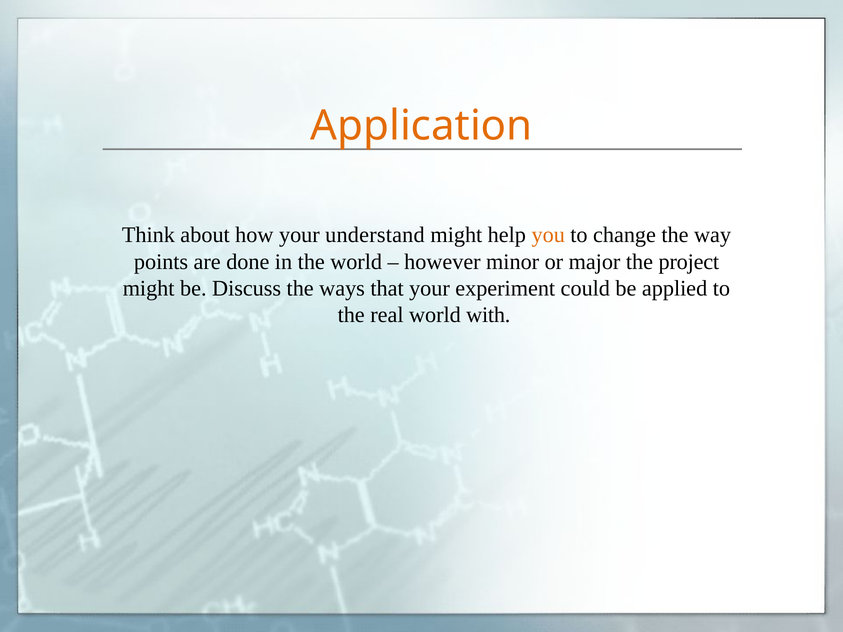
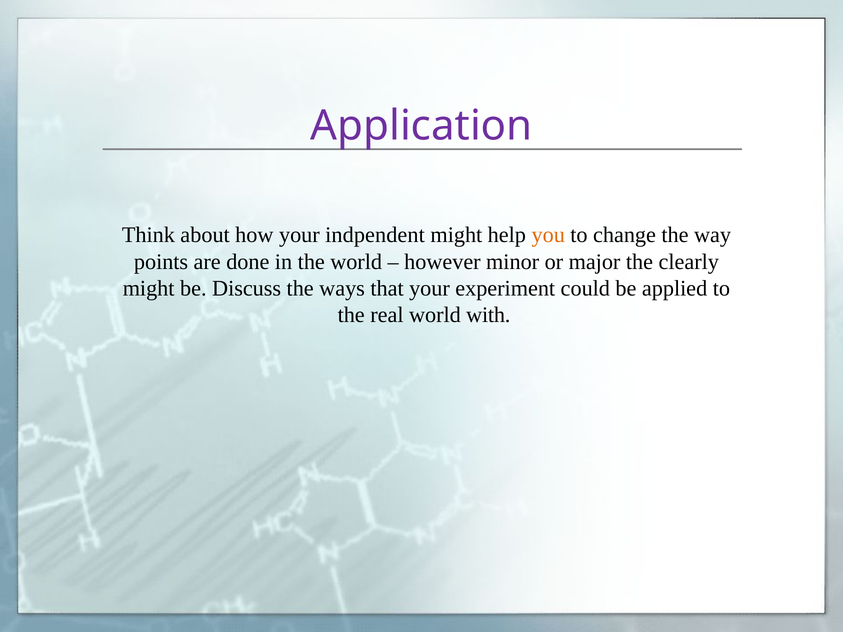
Application colour: orange -> purple
understand: understand -> indpendent
project: project -> clearly
